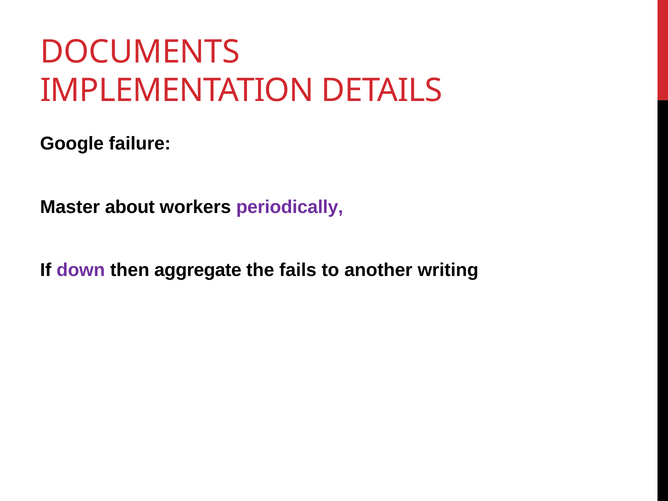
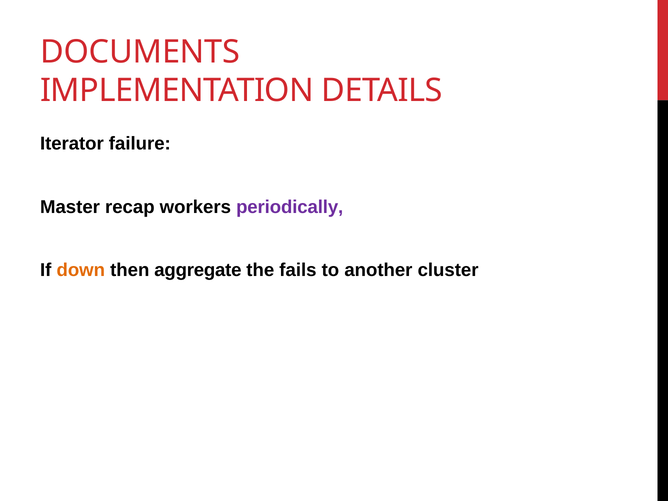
Google: Google -> Iterator
about: about -> recap
down colour: purple -> orange
writing: writing -> cluster
